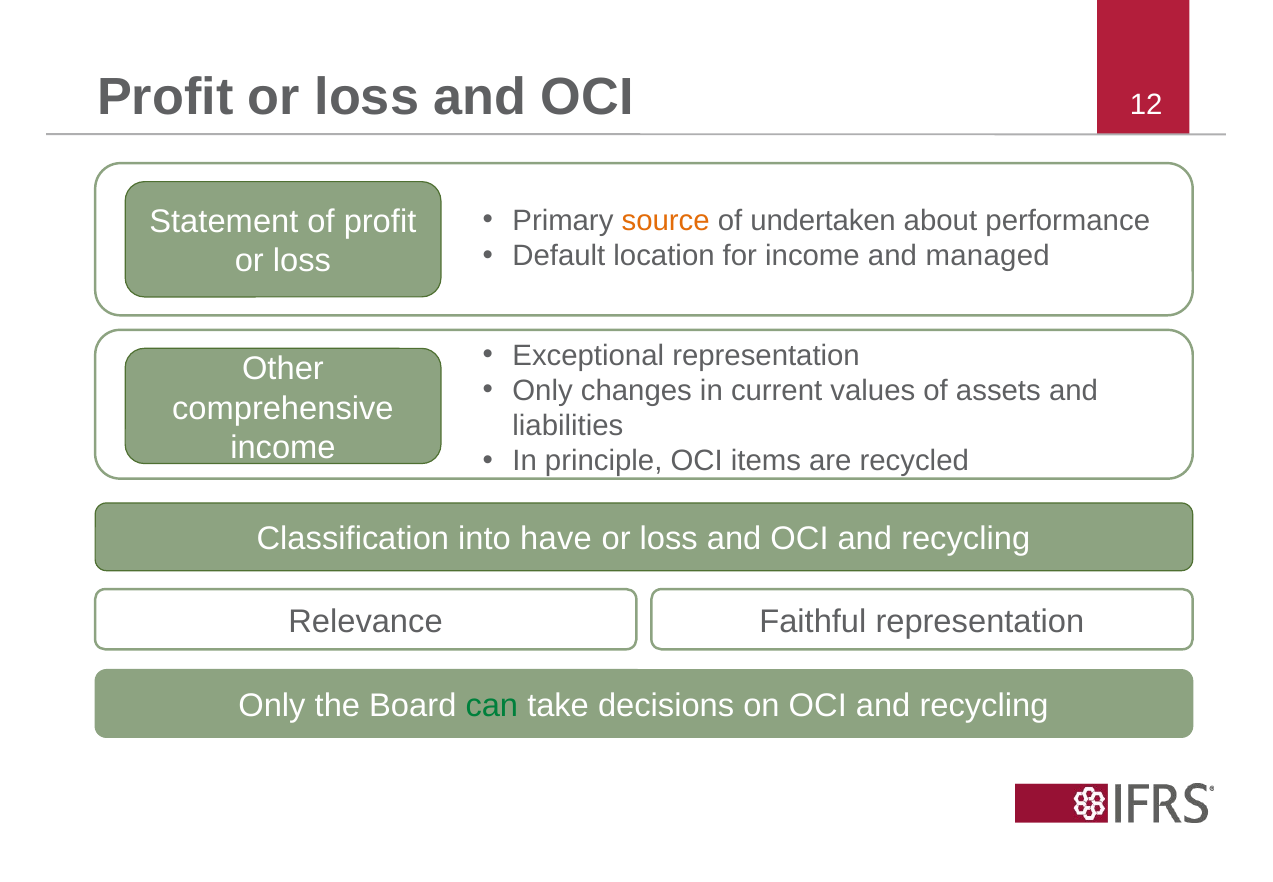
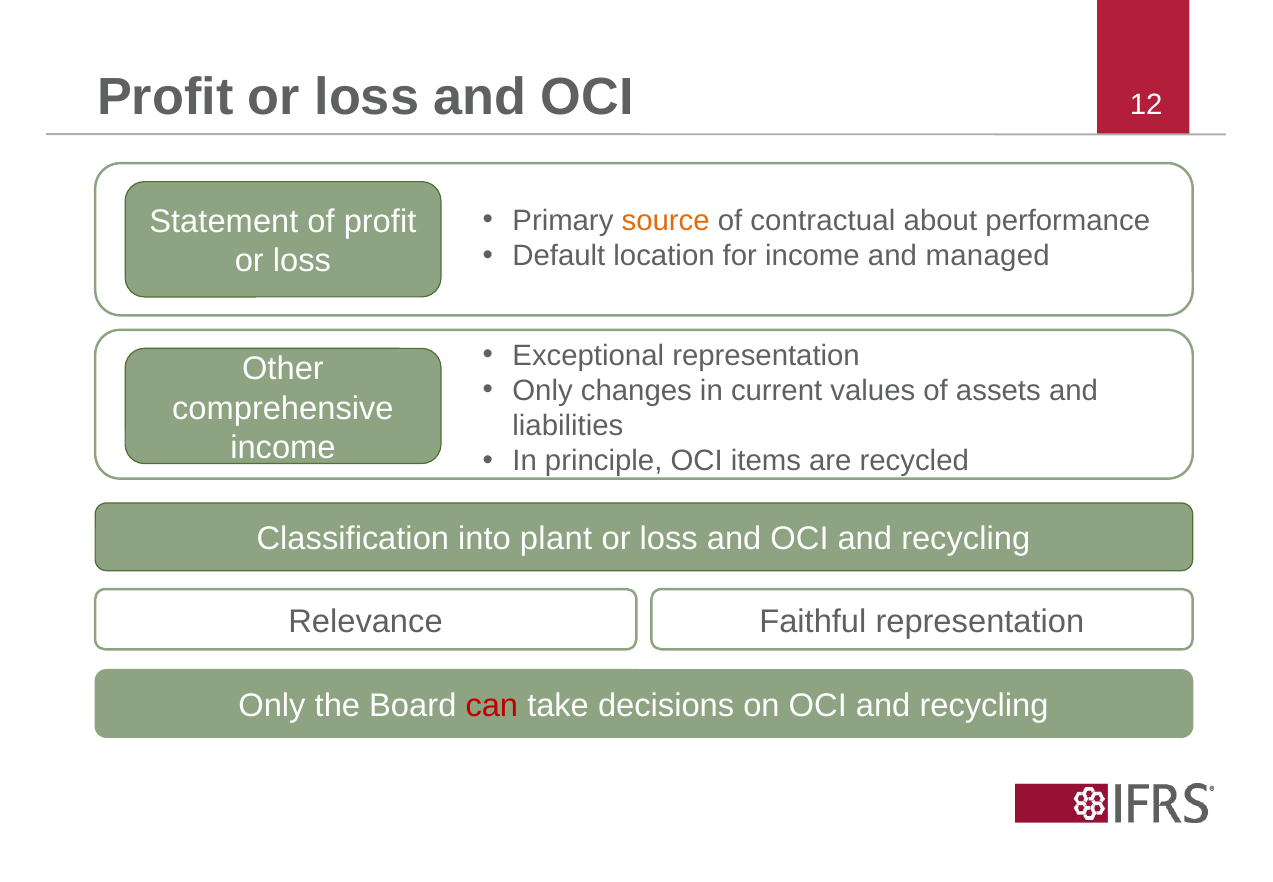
undertaken: undertaken -> contractual
have: have -> plant
can colour: green -> red
